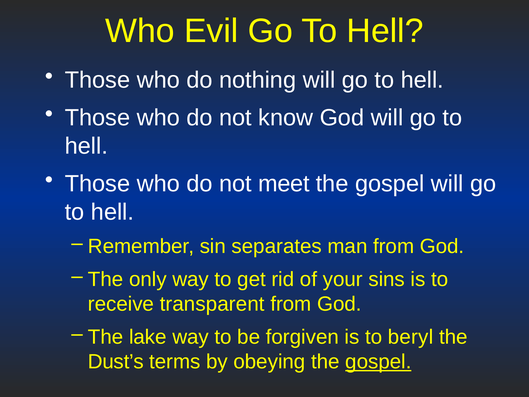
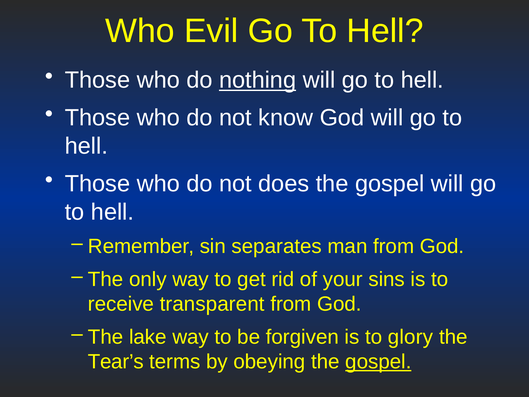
nothing underline: none -> present
meet: meet -> does
beryl: beryl -> glory
Dust’s: Dust’s -> Tear’s
